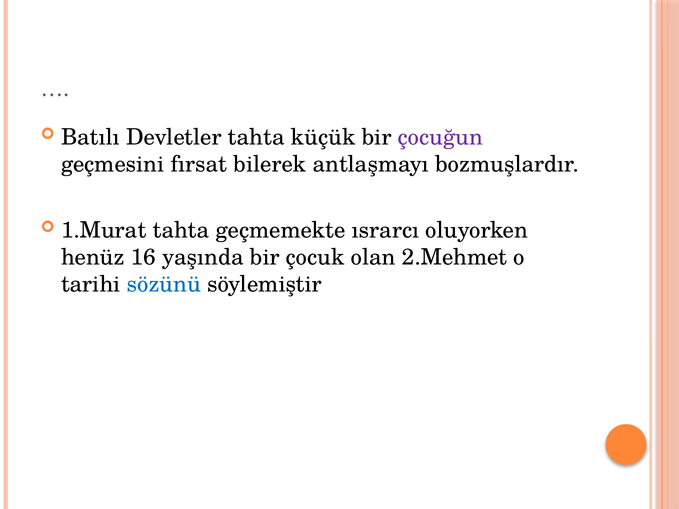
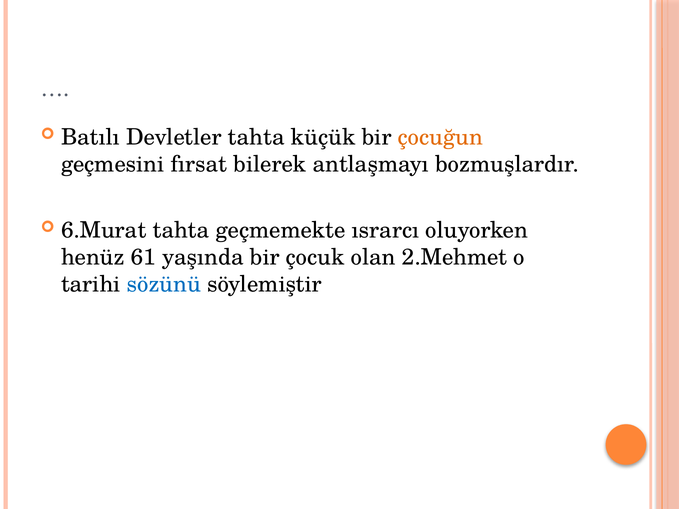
çocuğun colour: purple -> orange
1.Murat: 1.Murat -> 6.Murat
16: 16 -> 61
